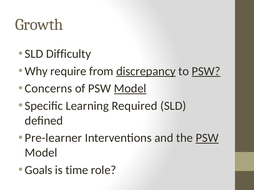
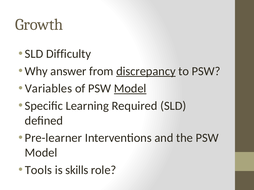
require: require -> answer
PSW at (206, 71) underline: present -> none
Concerns: Concerns -> Variables
PSW at (207, 138) underline: present -> none
Goals: Goals -> Tools
time: time -> skills
